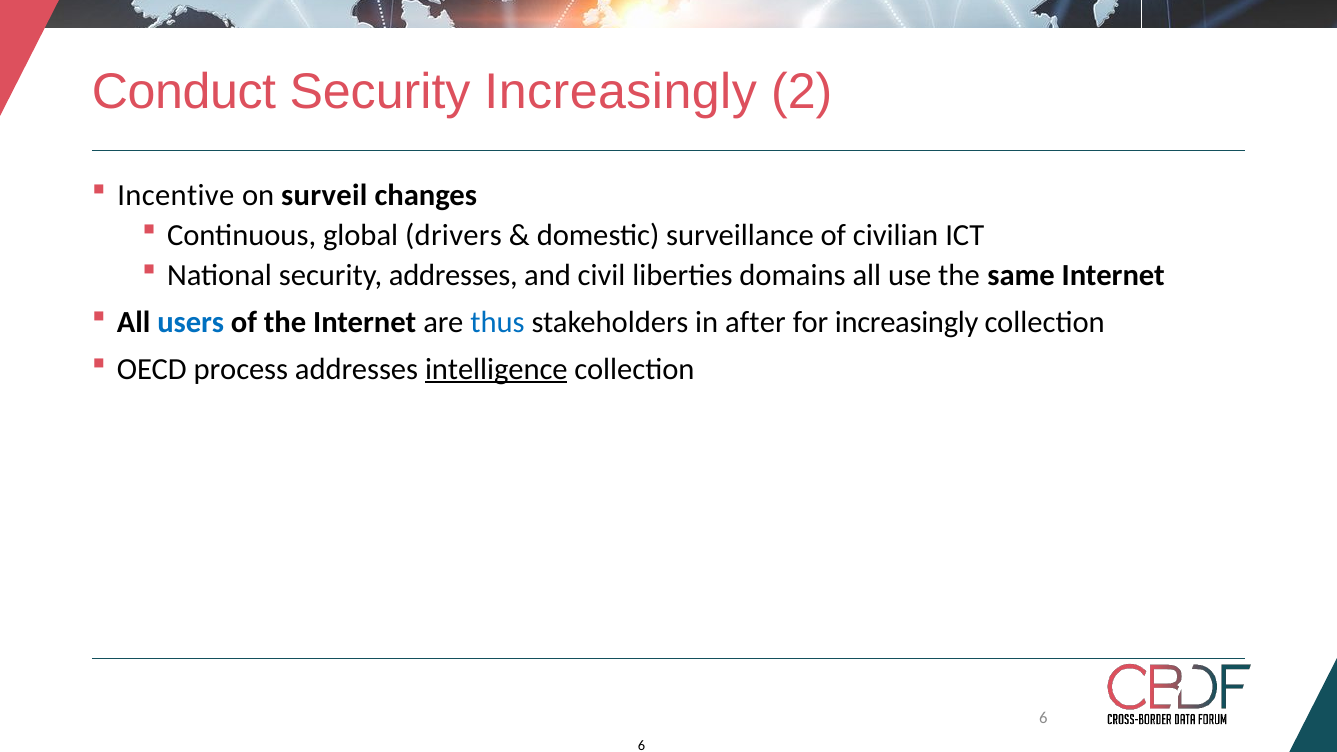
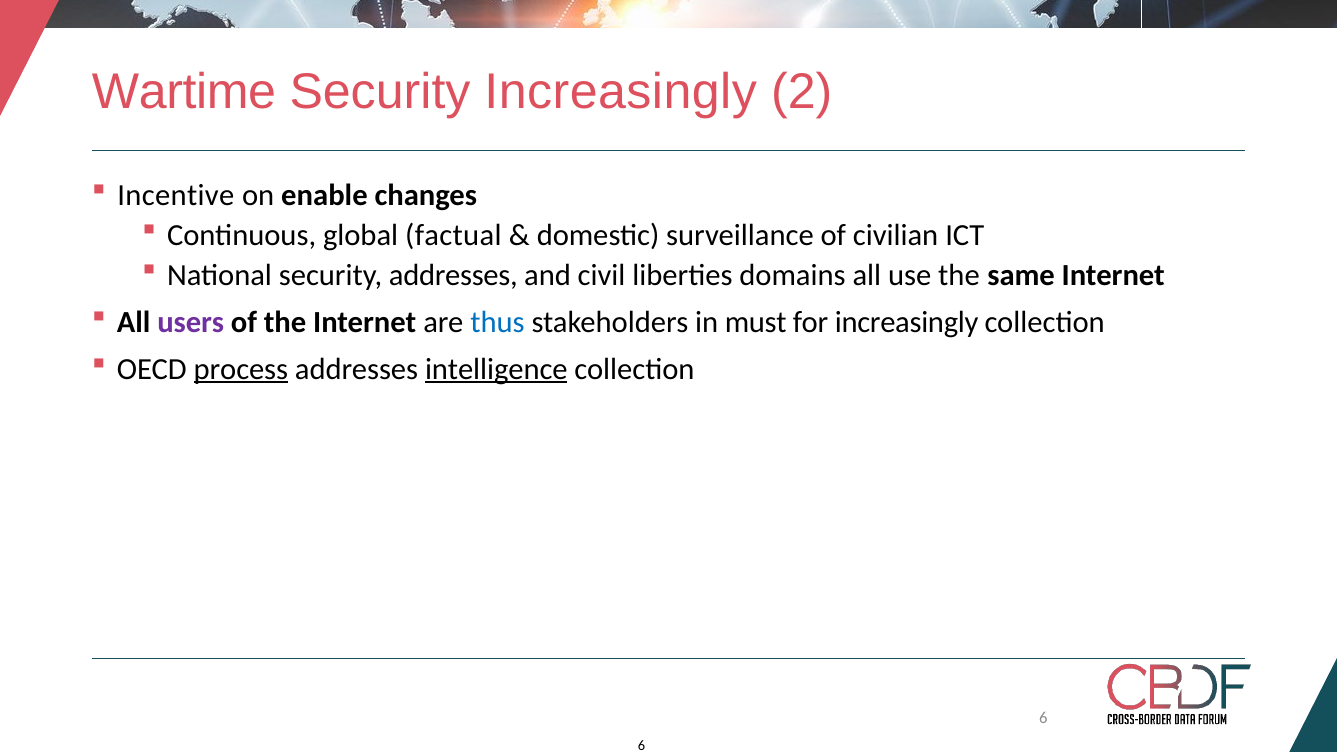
Conduct: Conduct -> Wartime
surveil: surveil -> enable
drivers: drivers -> factual
users colour: blue -> purple
after: after -> must
process underline: none -> present
